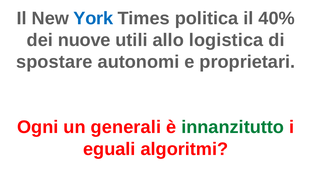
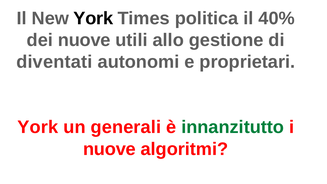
York at (93, 18) colour: blue -> black
logistica: logistica -> gestione
spostare: spostare -> diventati
Ogni at (38, 127): Ogni -> York
eguali at (109, 149): eguali -> nuove
